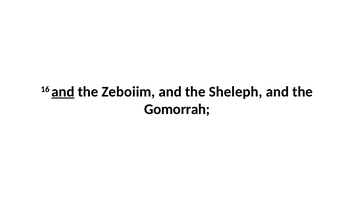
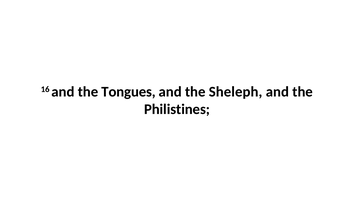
and at (63, 92) underline: present -> none
Zeboiim: Zeboiim -> Tongues
Gomorrah: Gomorrah -> Philistines
